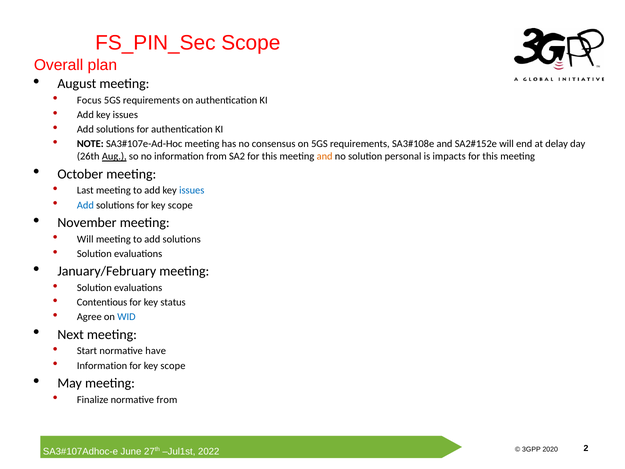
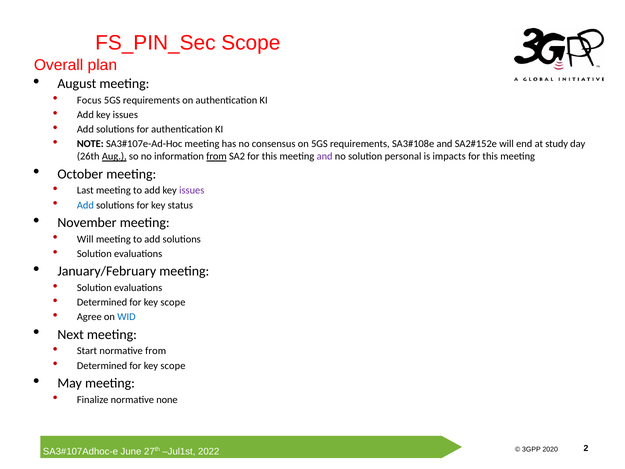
delay: delay -> study
from at (217, 156) underline: none -> present
and at (325, 156) colour: orange -> purple
issues at (192, 190) colour: blue -> purple
solutions for key scope: scope -> status
Contentious at (102, 302): Contentious -> Determined
status at (173, 302): status -> scope
normative have: have -> from
Information at (102, 365): Information -> Determined
normative from: from -> none
